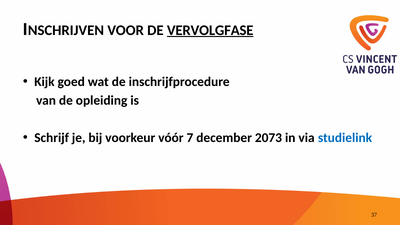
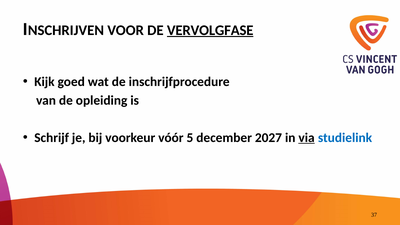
7: 7 -> 5
2073: 2073 -> 2027
via underline: none -> present
